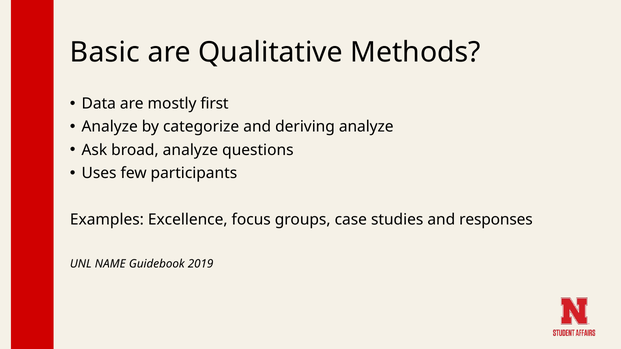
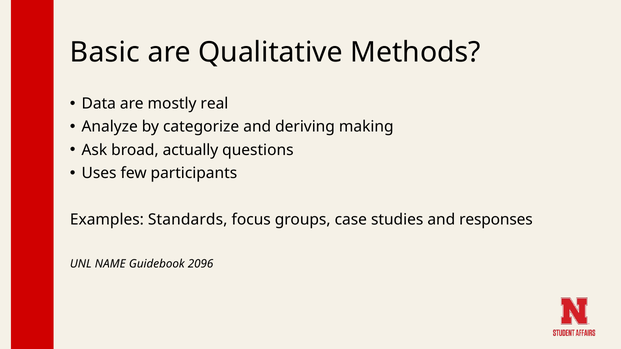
first: first -> real
deriving analyze: analyze -> making
broad analyze: analyze -> actually
Excellence: Excellence -> Standards
2019: 2019 -> 2096
